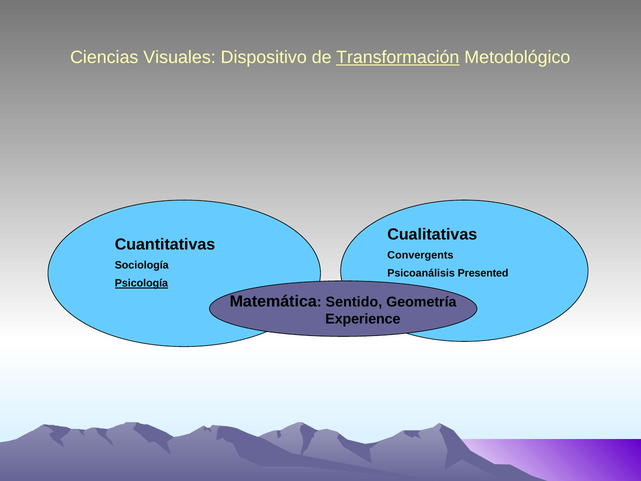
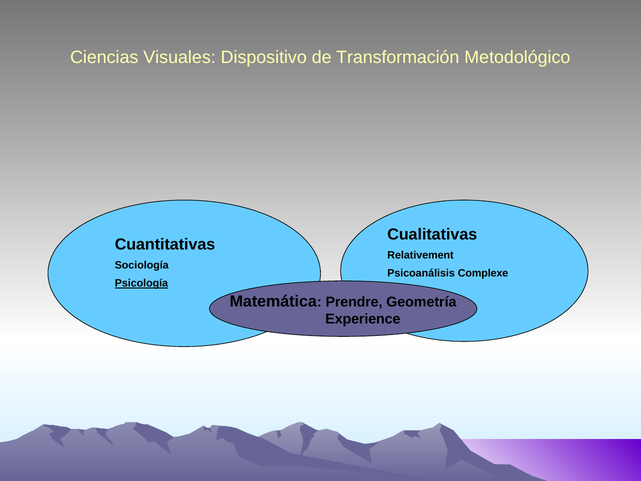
Transformación underline: present -> none
Convergents: Convergents -> Relativement
Presented: Presented -> Complexe
Sentido: Sentido -> Prendre
